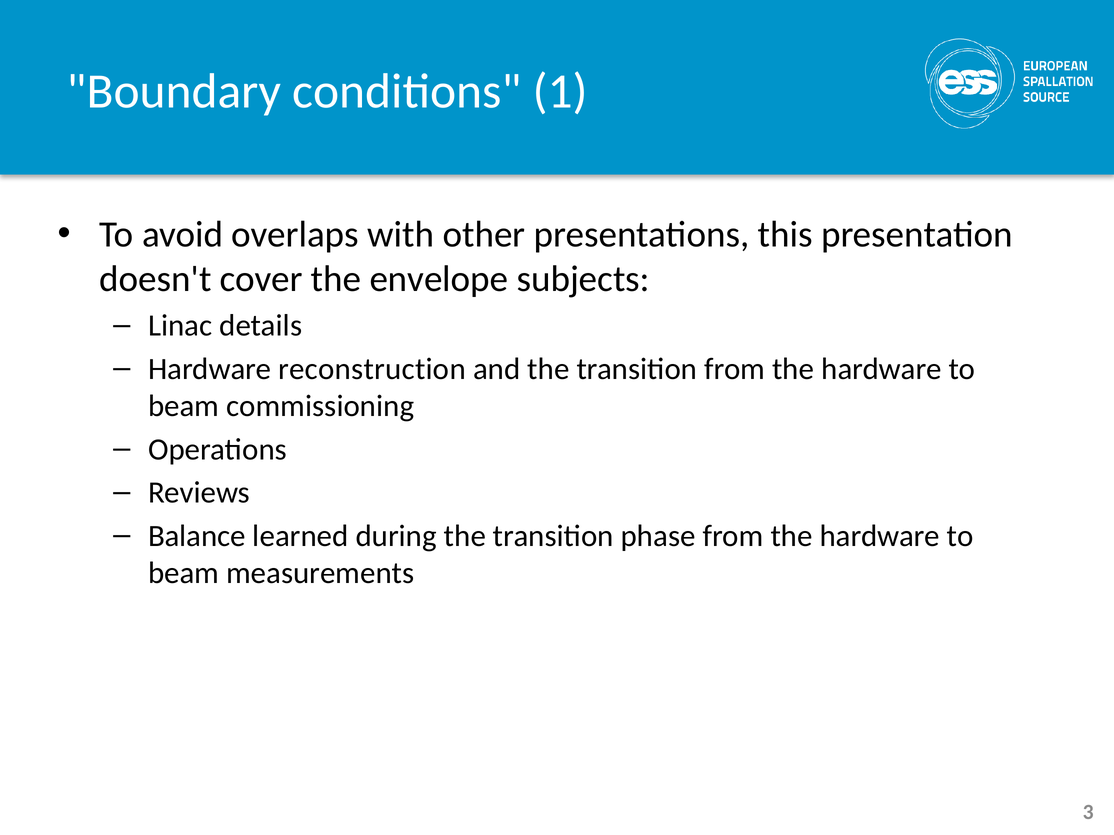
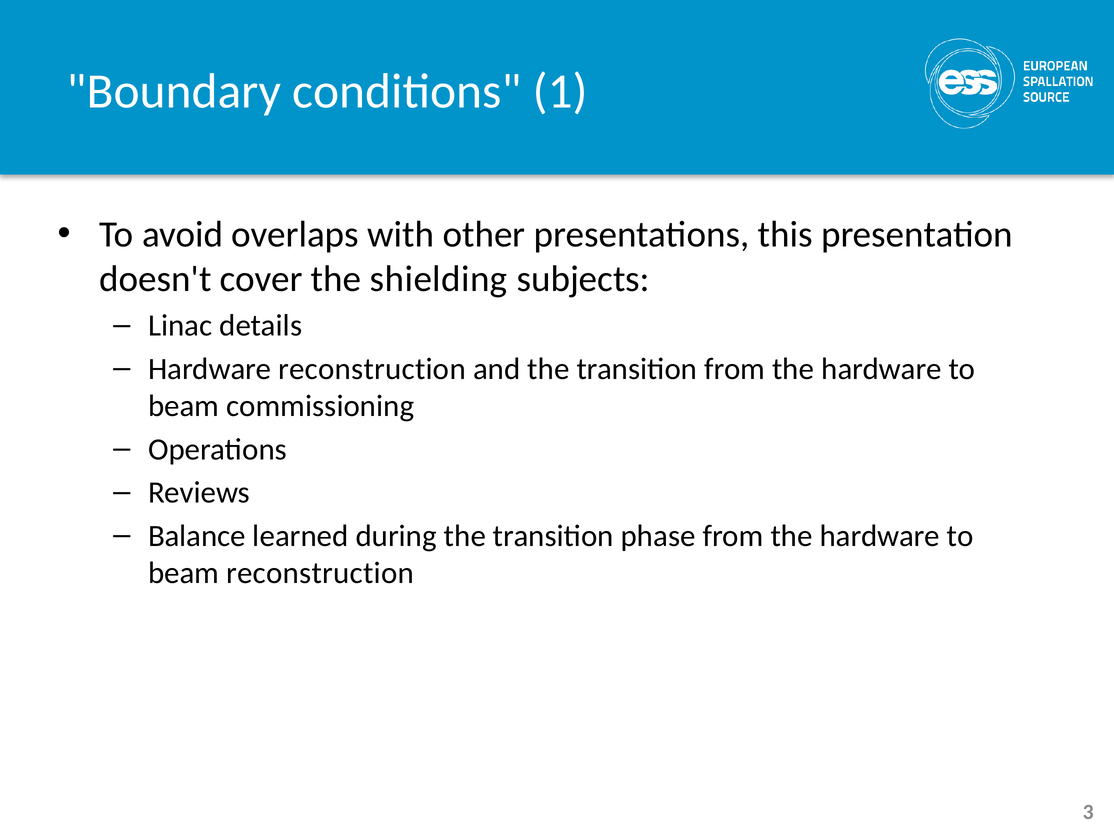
envelope: envelope -> shielding
beam measurements: measurements -> reconstruction
